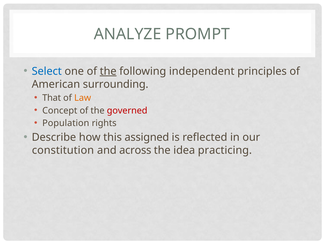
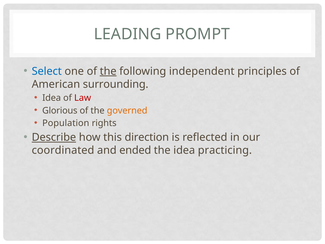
ANALYZE: ANALYZE -> LEADING
That at (52, 98): That -> Idea
Law colour: orange -> red
Concept: Concept -> Glorious
governed colour: red -> orange
Describe underline: none -> present
assigned: assigned -> direction
constitution: constitution -> coordinated
across: across -> ended
